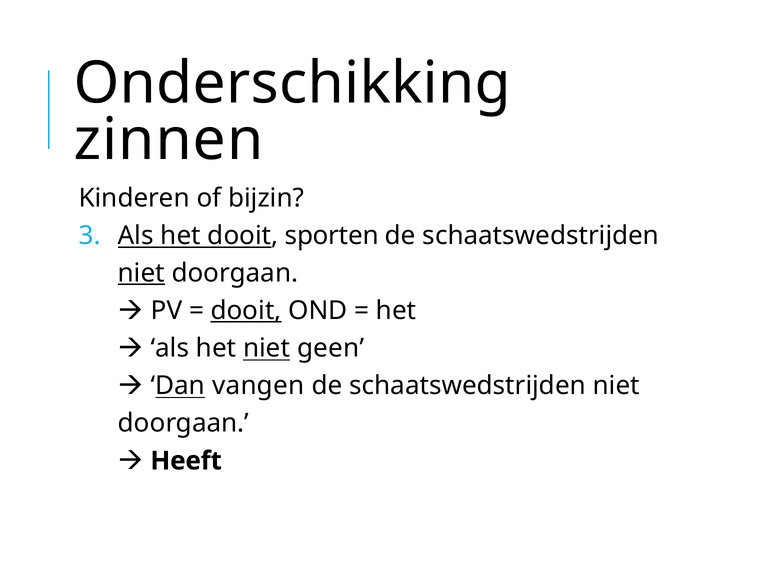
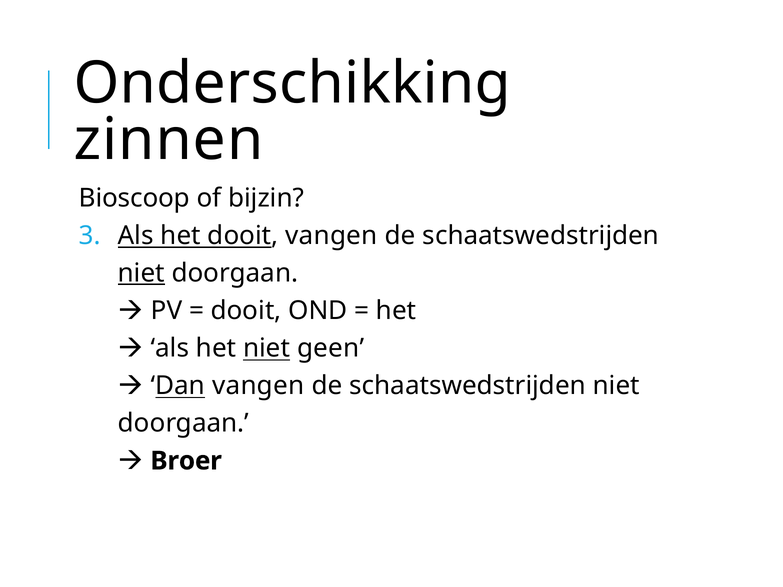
Kinderen: Kinderen -> Bioscoop
dooit sporten: sporten -> vangen
dooit at (246, 311) underline: present -> none
Heeft: Heeft -> Broer
